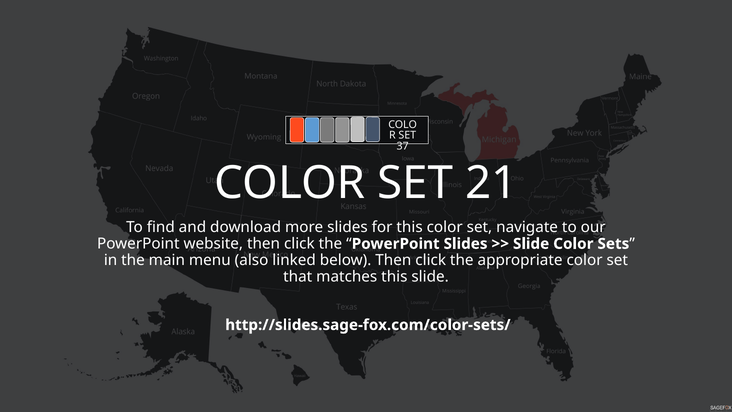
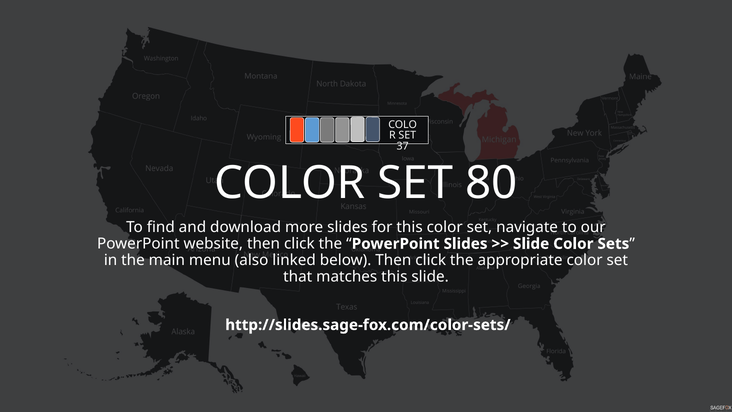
21: 21 -> 80
